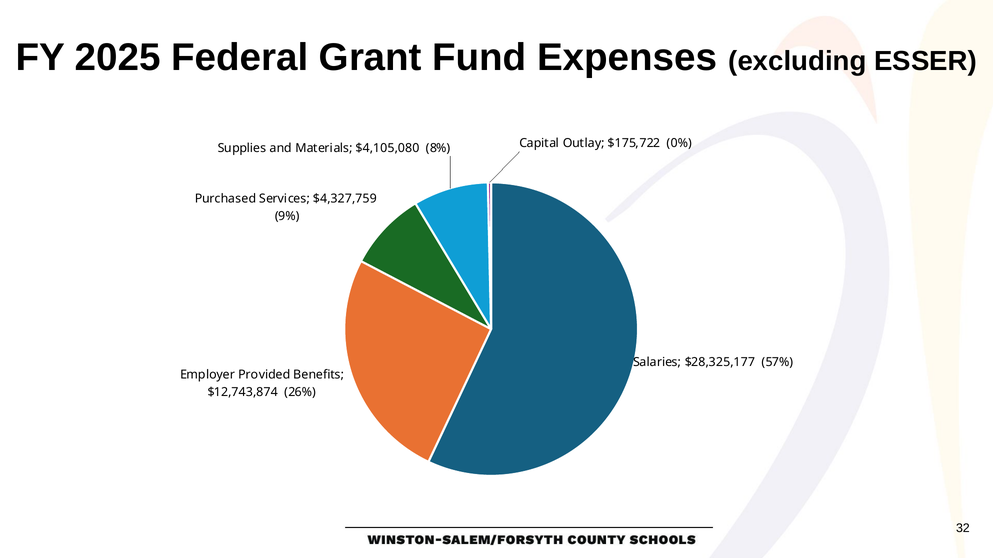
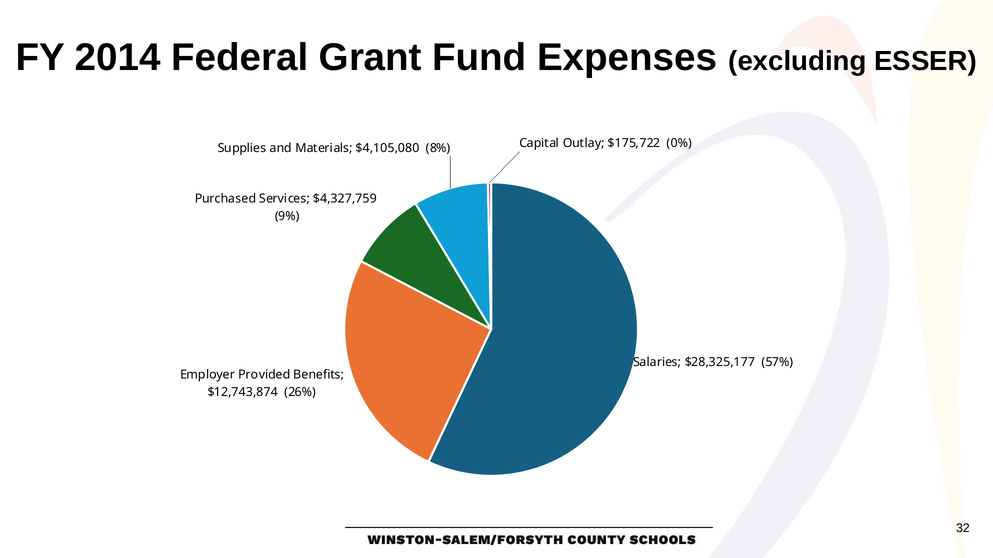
2025: 2025 -> 2014
